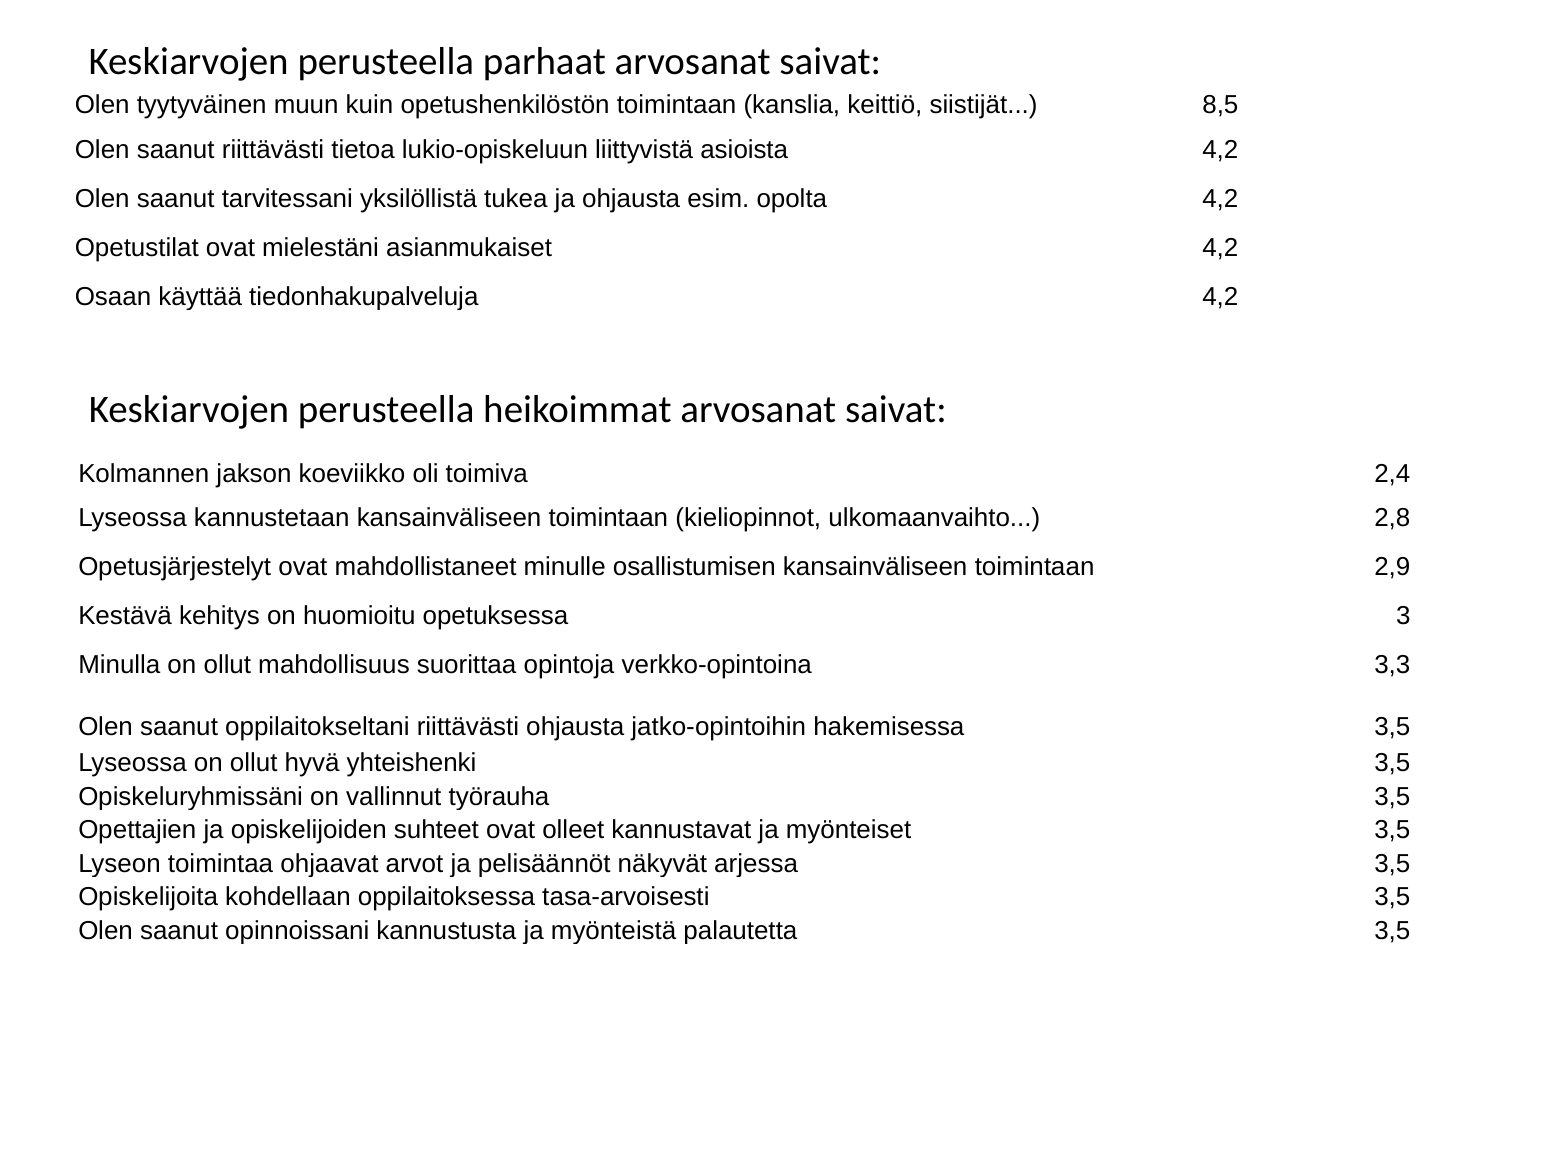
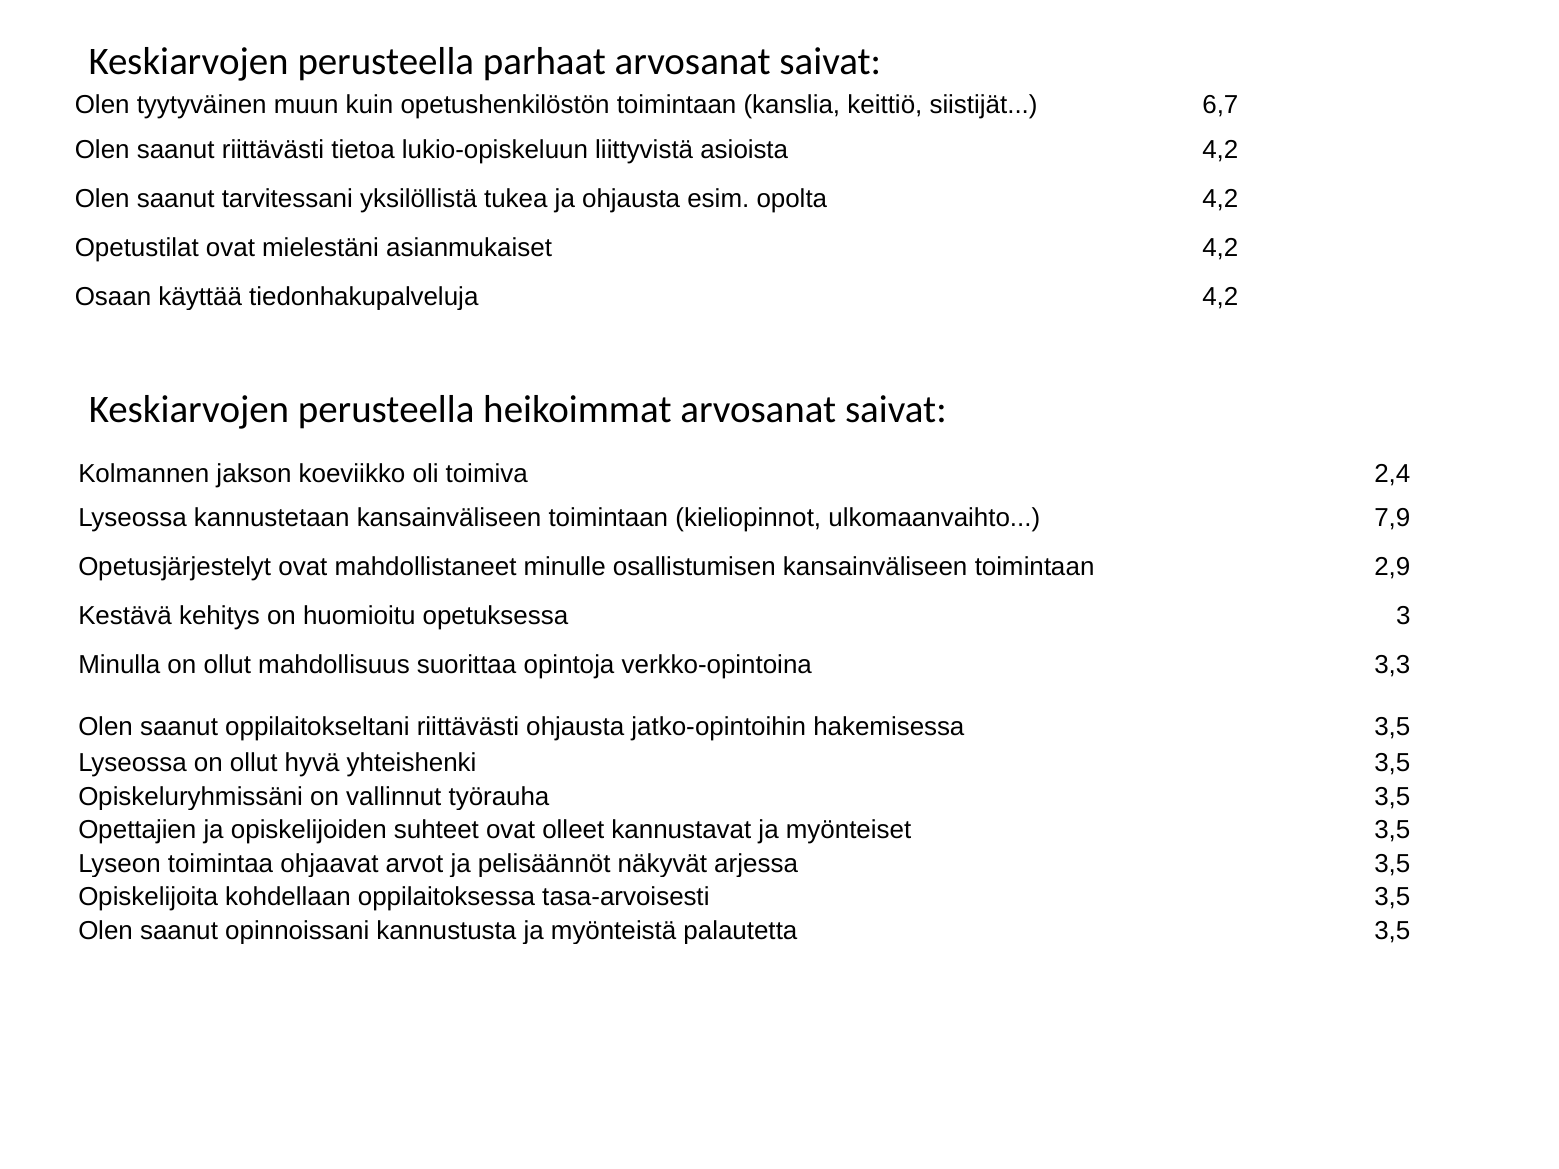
8,5: 8,5 -> 6,7
2,8: 2,8 -> 7,9
